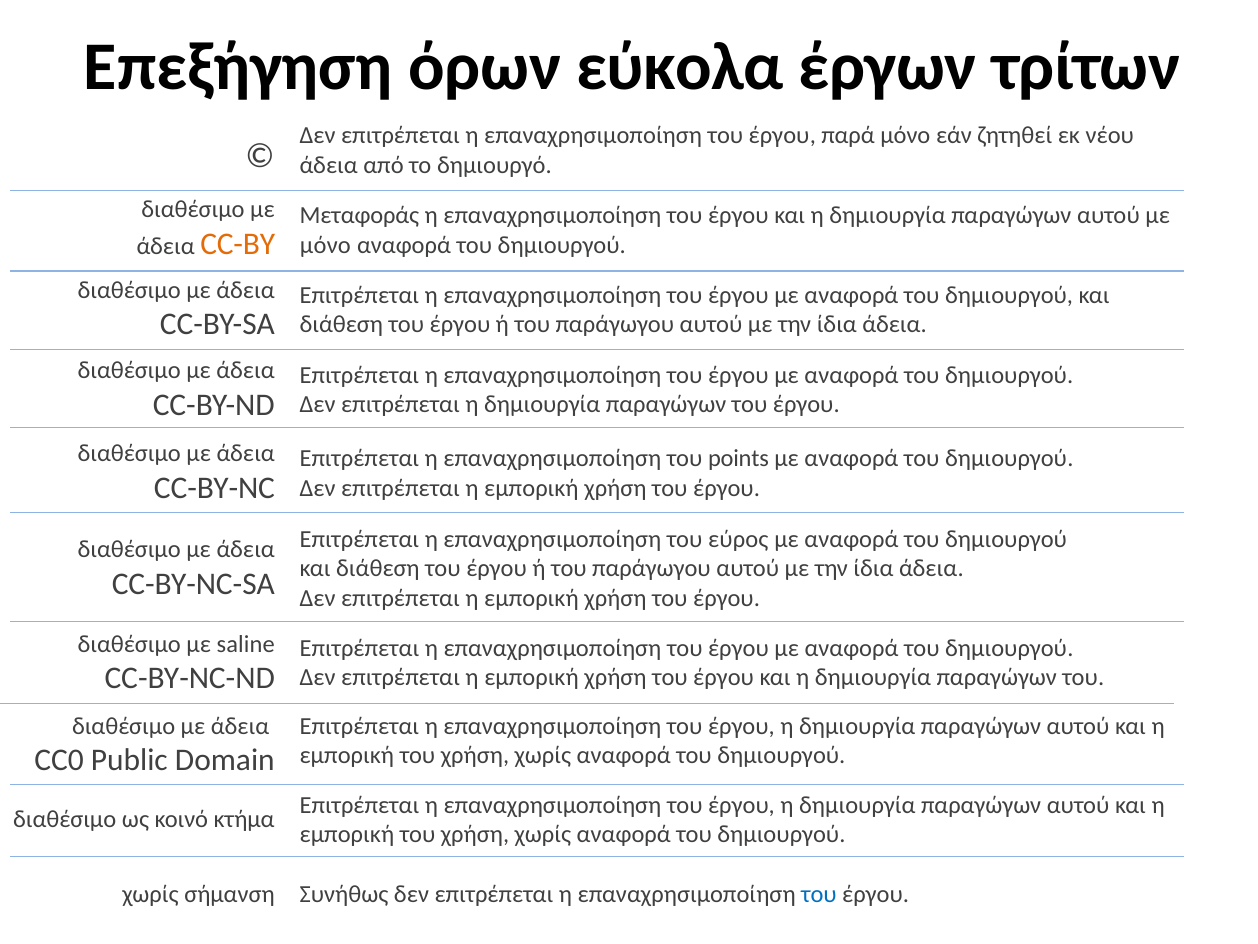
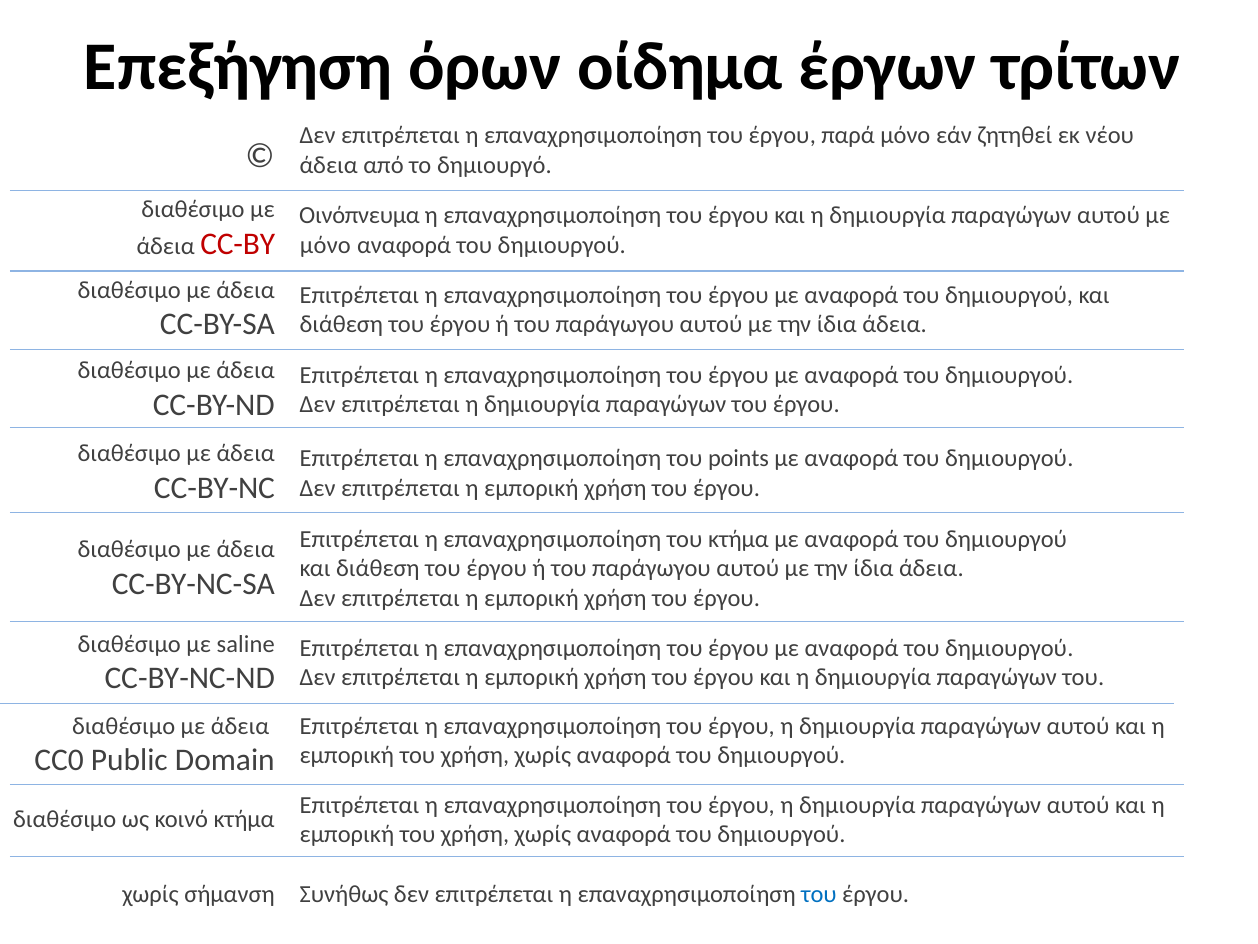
εύκολα: εύκολα -> οίδημα
Μεταφοράς: Μεταφοράς -> Οινόπνευμα
CC-BY colour: orange -> red
του εύρος: εύρος -> κτήμα
